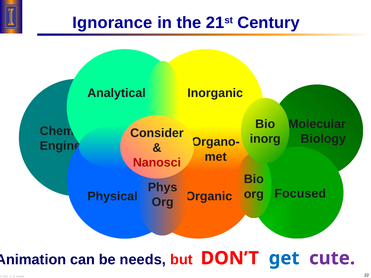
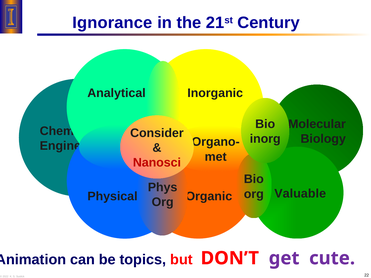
Focused: Focused -> Valuable
needs: needs -> topics
get colour: blue -> purple
